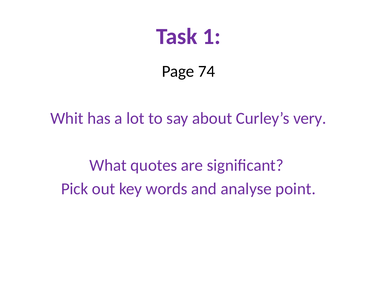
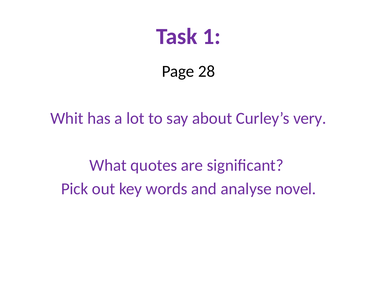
74: 74 -> 28
point: point -> novel
